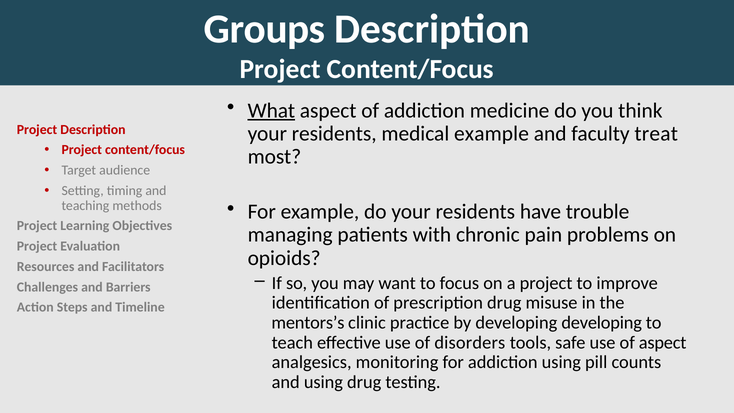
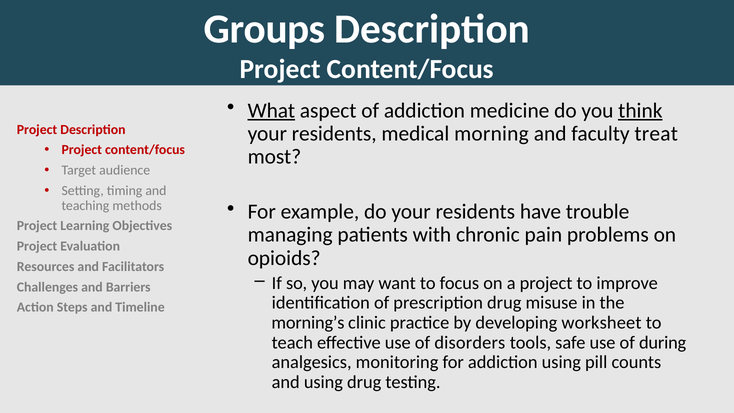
think underline: none -> present
medical example: example -> morning
mentors’s: mentors’s -> morning’s
developing developing: developing -> worksheet
of aspect: aspect -> during
